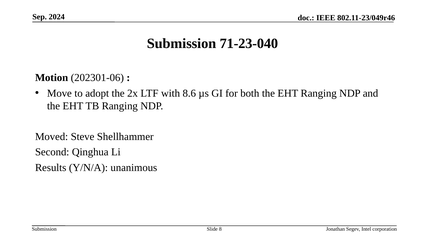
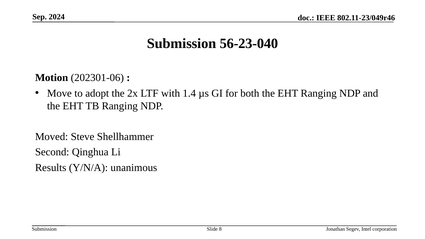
71-23-040: 71-23-040 -> 56-23-040
8.6: 8.6 -> 1.4
